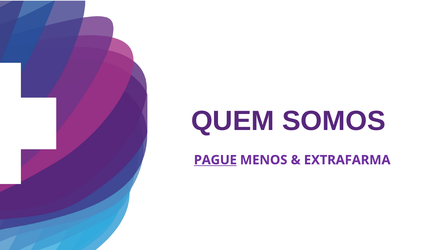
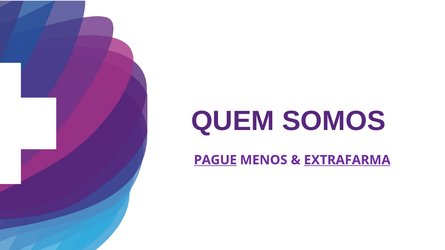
EXTRAFARMA underline: none -> present
